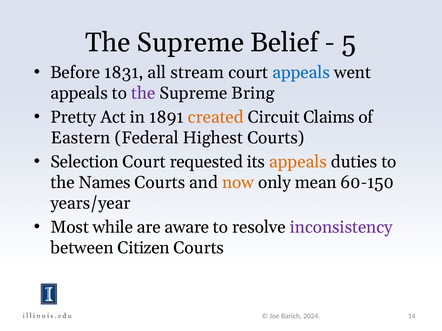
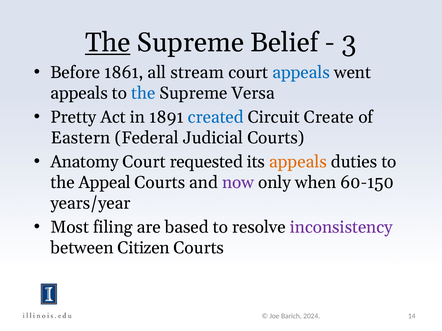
The at (108, 43) underline: none -> present
5: 5 -> 3
1831: 1831 -> 1861
the at (143, 93) colour: purple -> blue
Bring: Bring -> Versa
created colour: orange -> blue
Claims: Claims -> Create
Highest: Highest -> Judicial
Selection: Selection -> Anatomy
Names: Names -> Appeal
now colour: orange -> purple
mean: mean -> when
while: while -> filing
aware: aware -> based
